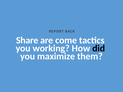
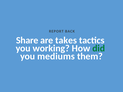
come: come -> takes
did colour: black -> green
maximize: maximize -> mediums
